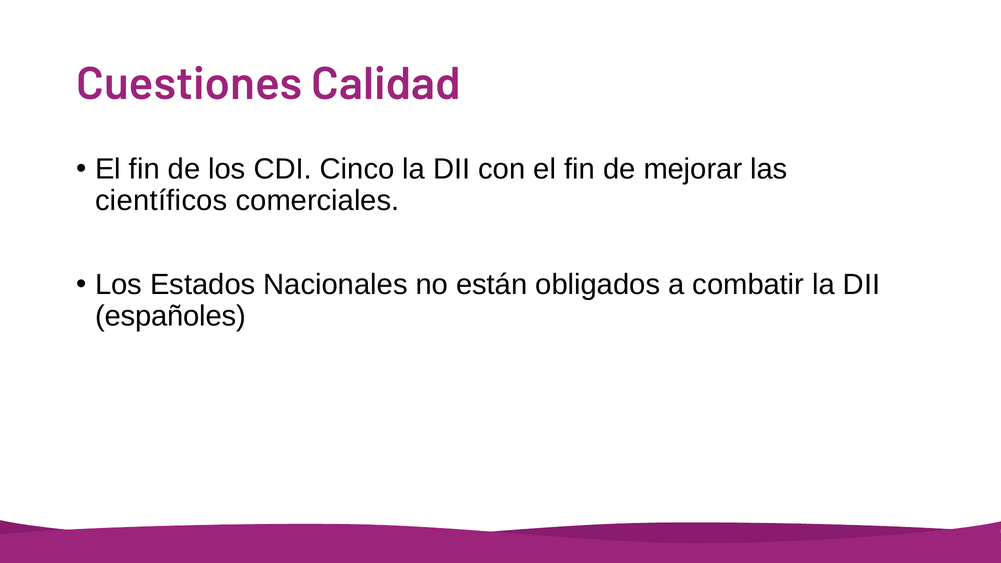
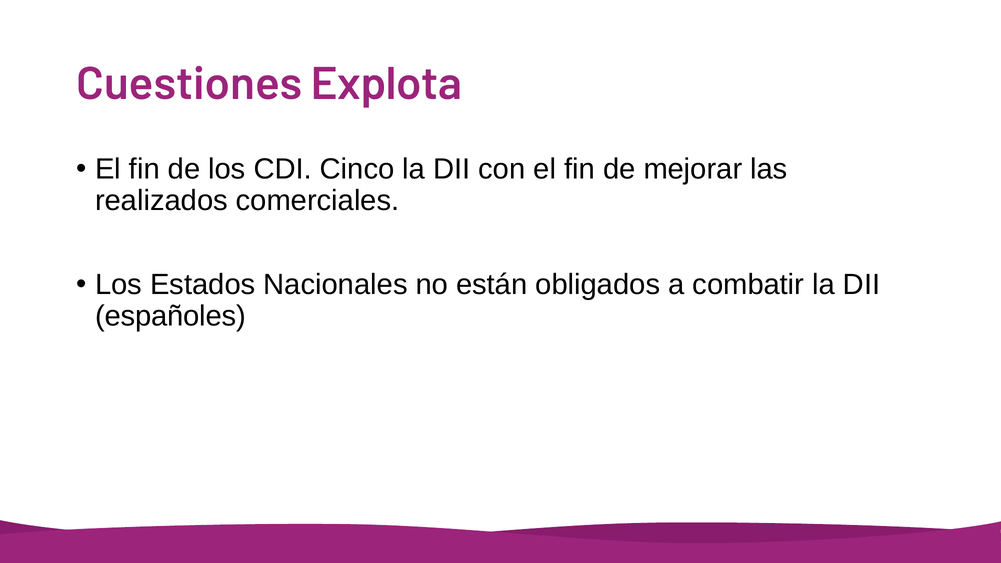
Calidad: Calidad -> Explota
científicos: científicos -> realizados
